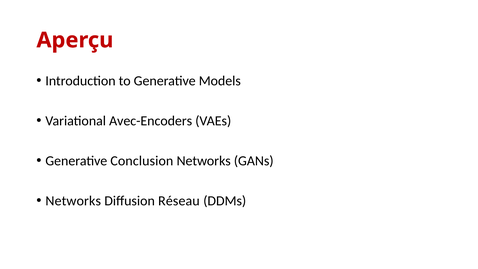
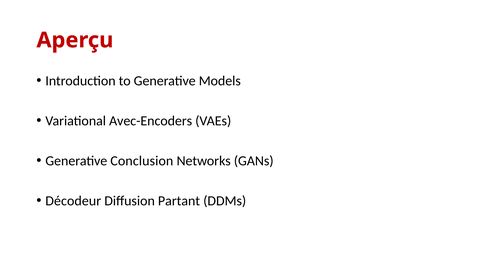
Networks at (73, 201): Networks -> Décodeur
Réseau: Réseau -> Partant
